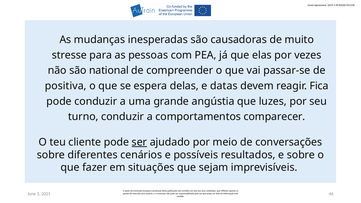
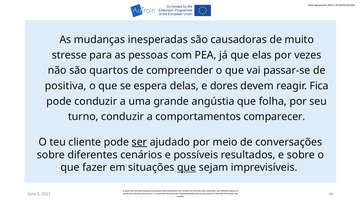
national: national -> quartos
datas: datas -> dores
luzes: luzes -> folha
que at (187, 167) underline: none -> present
